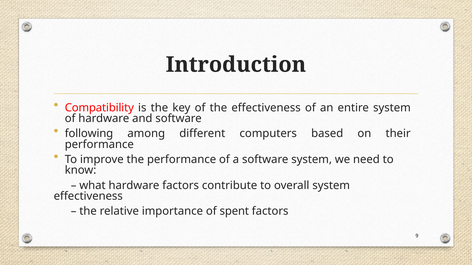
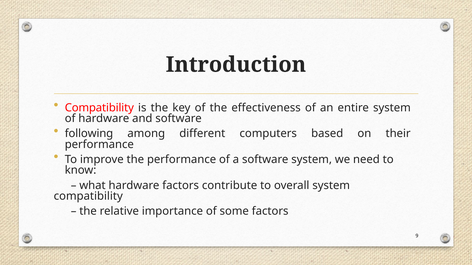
effectiveness at (88, 196): effectiveness -> compatibility
spent: spent -> some
